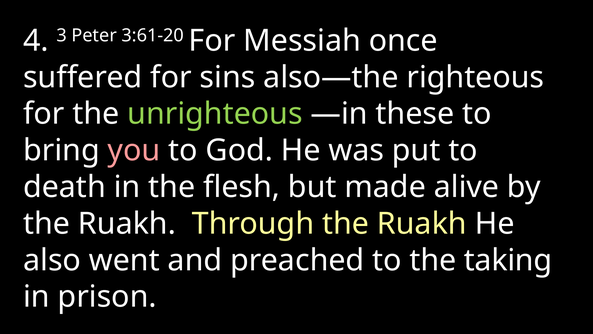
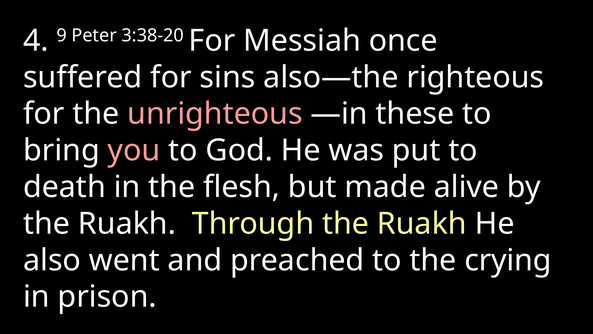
3: 3 -> 9
3:61-20: 3:61-20 -> 3:38-20
unrighteous colour: light green -> pink
taking: taking -> crying
